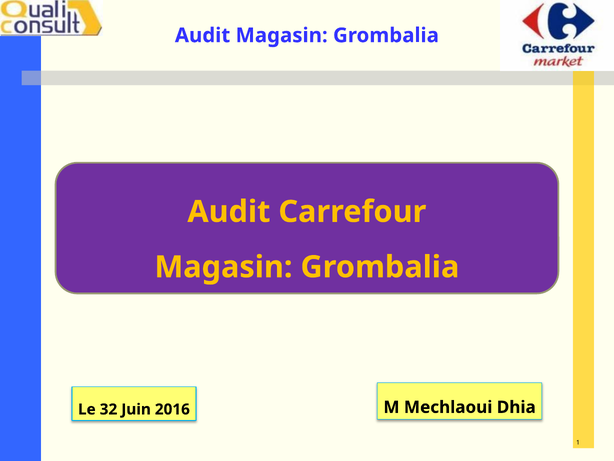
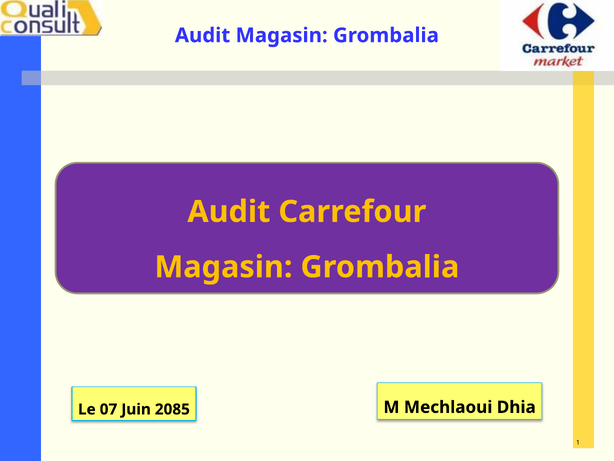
32: 32 -> 07
2016: 2016 -> 2085
